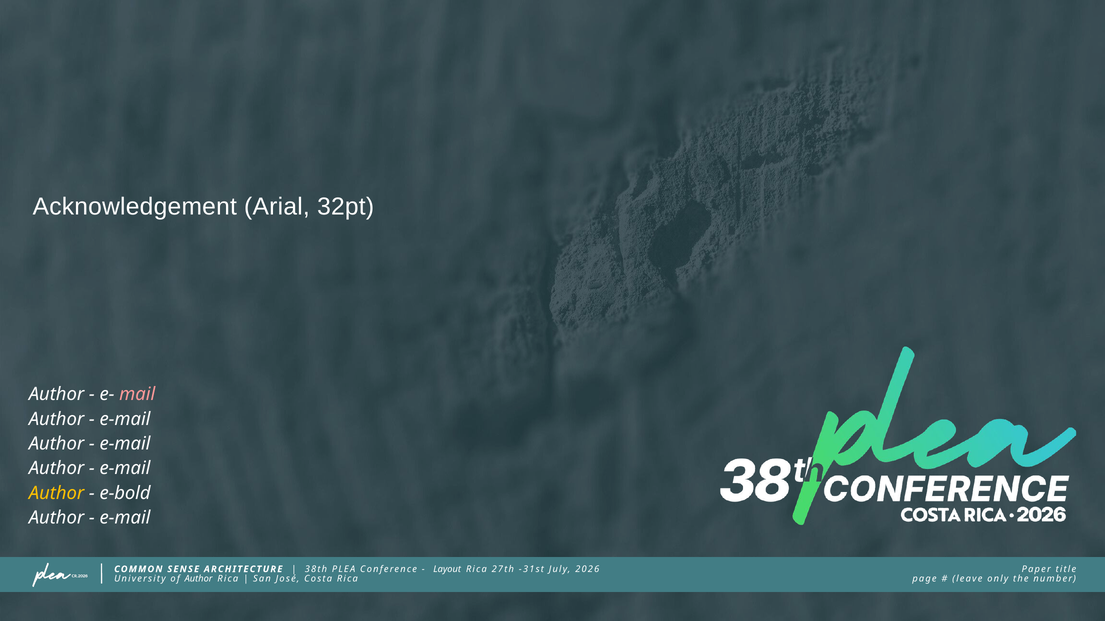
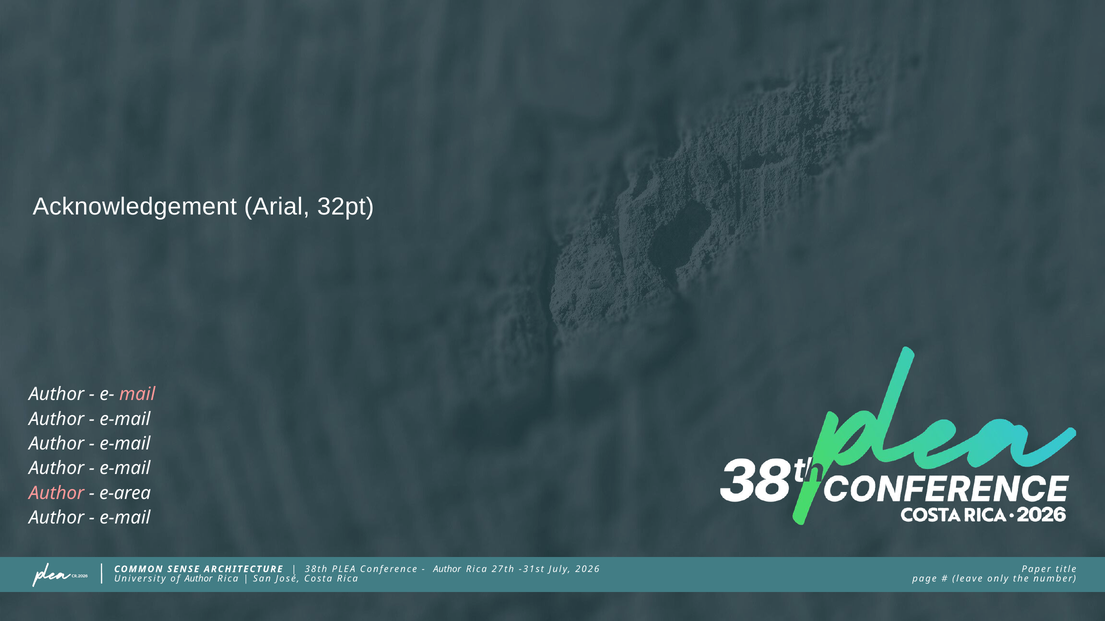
Author at (57, 494) colour: yellow -> pink
e-bold: e-bold -> e-area
Layout at (447, 570): Layout -> Author
